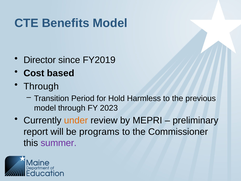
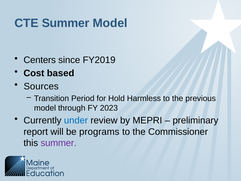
CTE Benefits: Benefits -> Summer
Director: Director -> Centers
Through at (41, 86): Through -> Sources
under colour: orange -> blue
